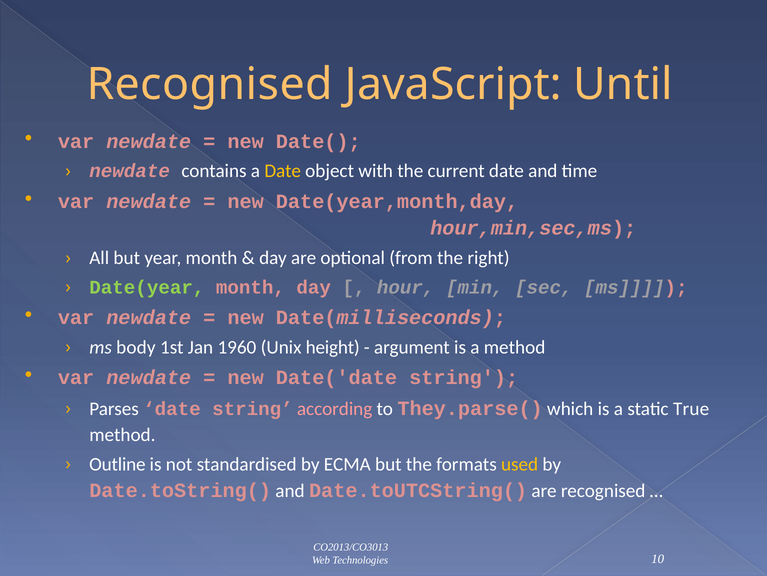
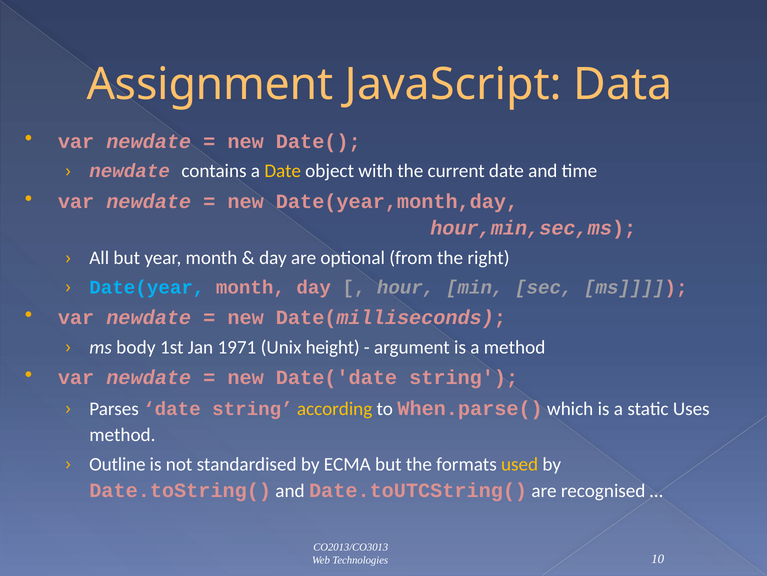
Recognised at (210, 84): Recognised -> Assignment
Until: Until -> Data
Date(year colour: light green -> light blue
1960: 1960 -> 1971
according colour: pink -> yellow
They.parse(: They.parse( -> When.parse(
True: True -> Uses
